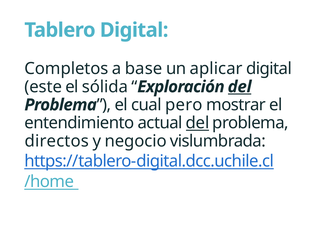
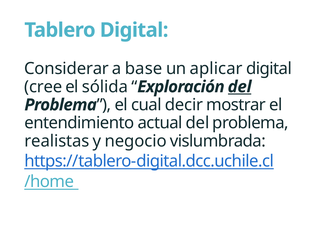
Completos: Completos -> Considerar
este: este -> cree
pero: pero -> decir
del at (197, 123) underline: present -> none
directos: directos -> realistas
